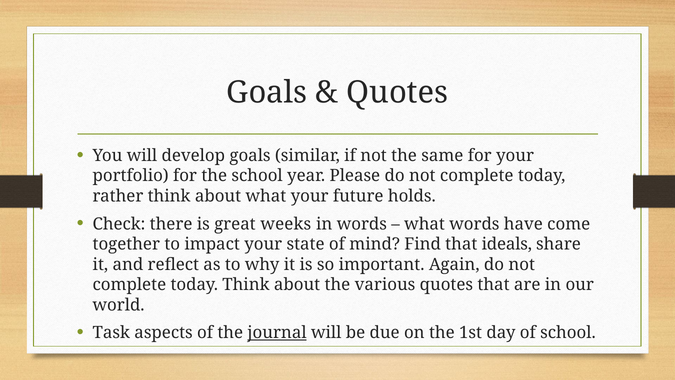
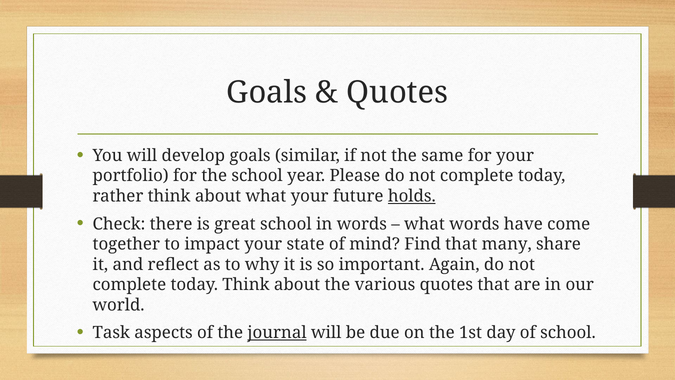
holds underline: none -> present
great weeks: weeks -> school
ideals: ideals -> many
